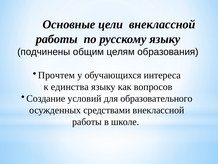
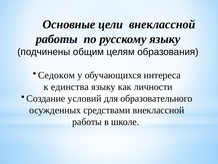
Прочтем: Прочтем -> Седоком
вопросов: вопросов -> личности
